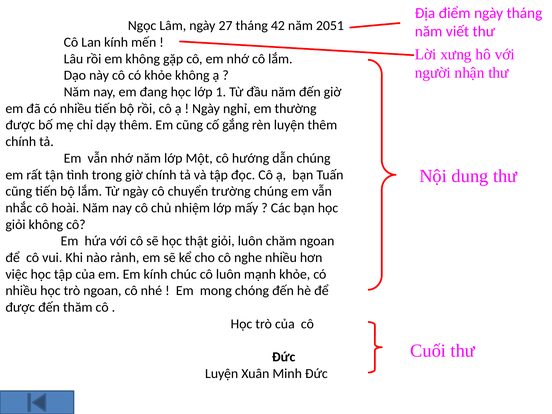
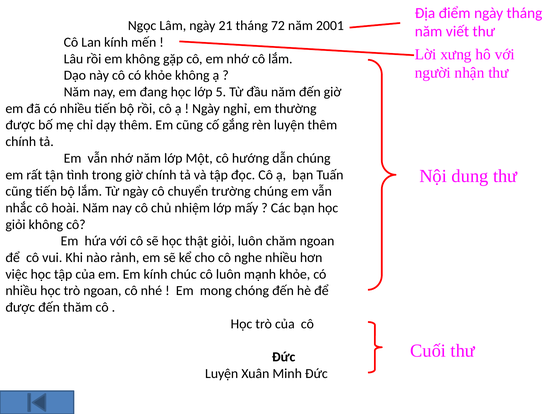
27: 27 -> 21
42: 42 -> 72
2051: 2051 -> 2001
1: 1 -> 5
